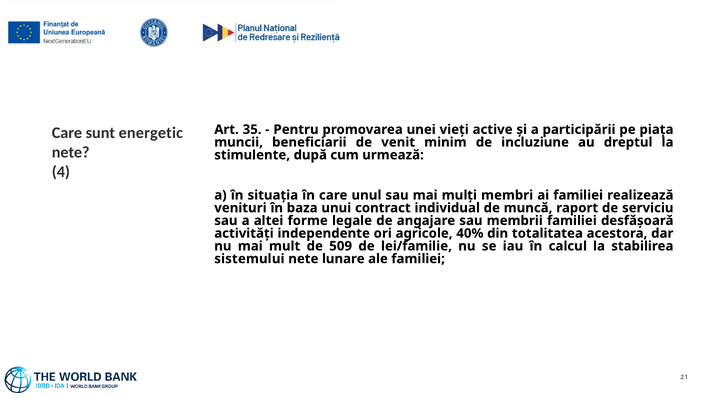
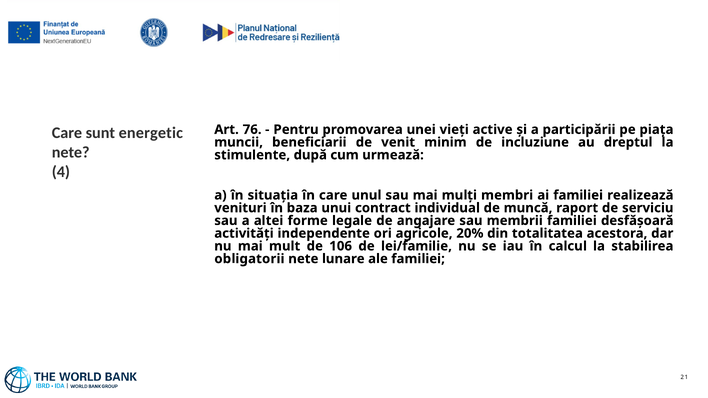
35: 35 -> 76
40%: 40% -> 20%
509: 509 -> 106
sistemului: sistemului -> obligatorii
